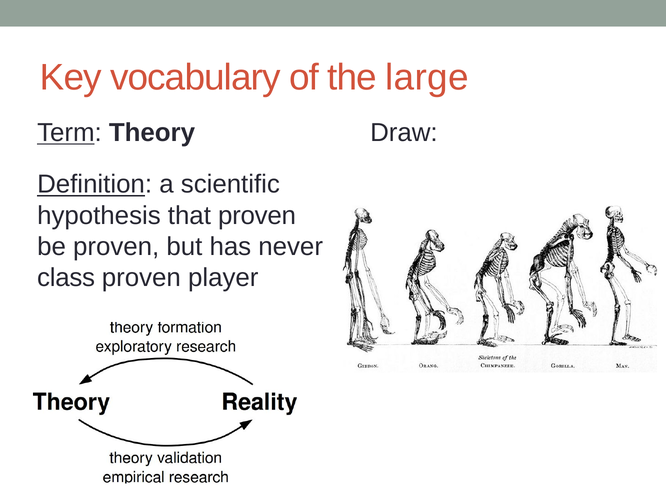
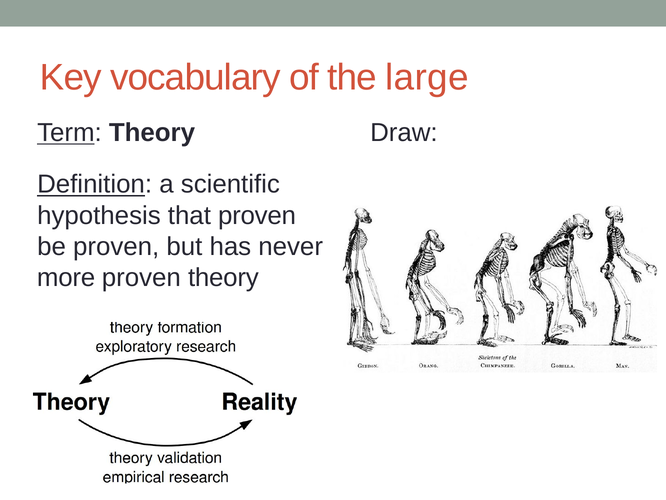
class: class -> more
proven player: player -> theory
